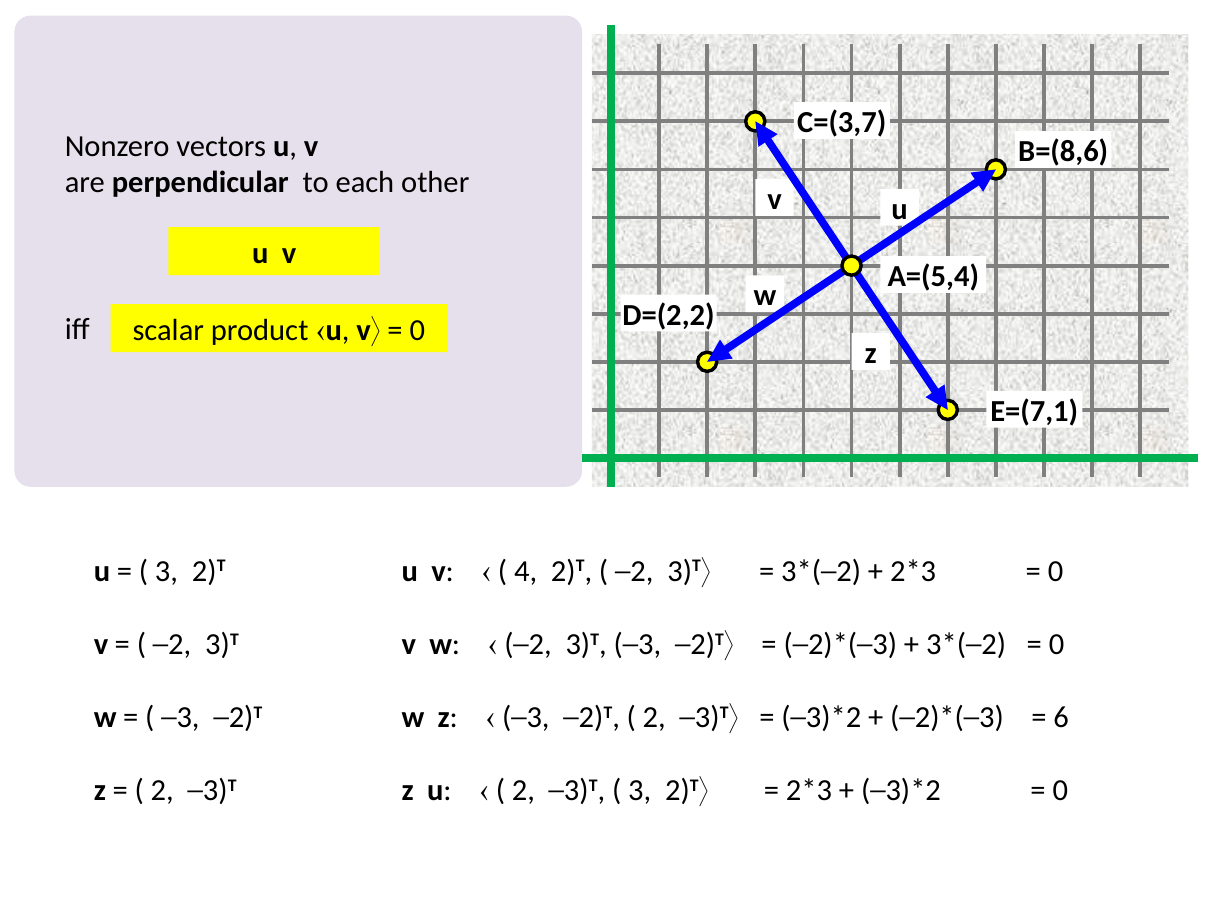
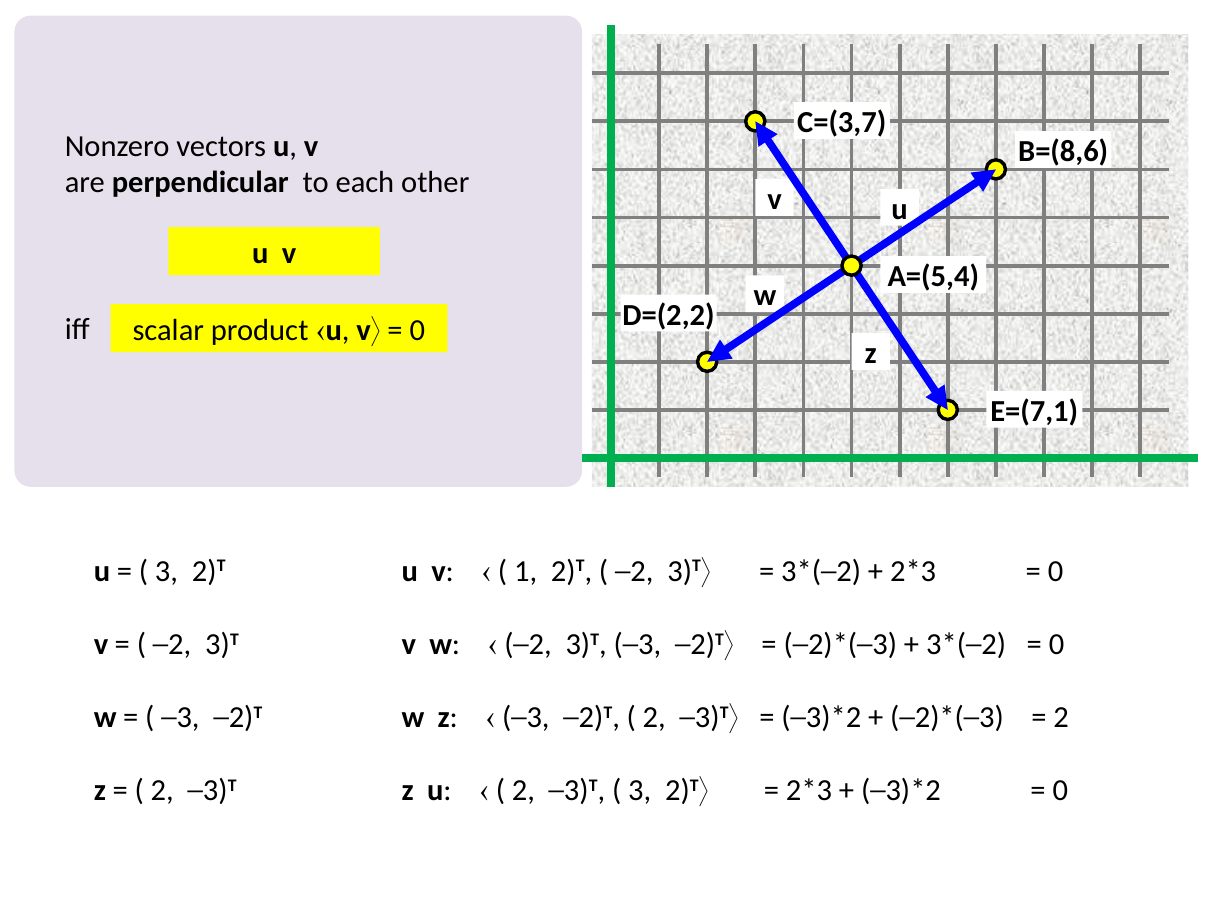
4: 4 -> 1
6 at (1061, 718): 6 -> 2
